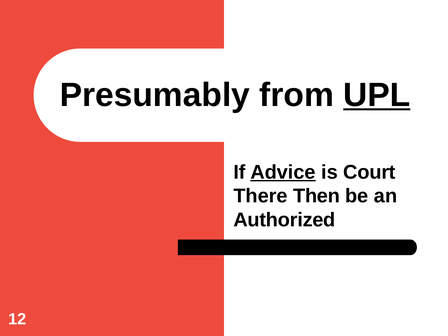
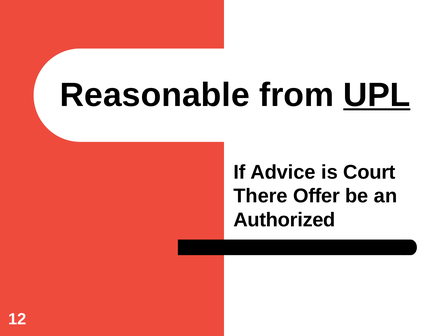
Presumably: Presumably -> Reasonable
Advice underline: present -> none
Then: Then -> Offer
